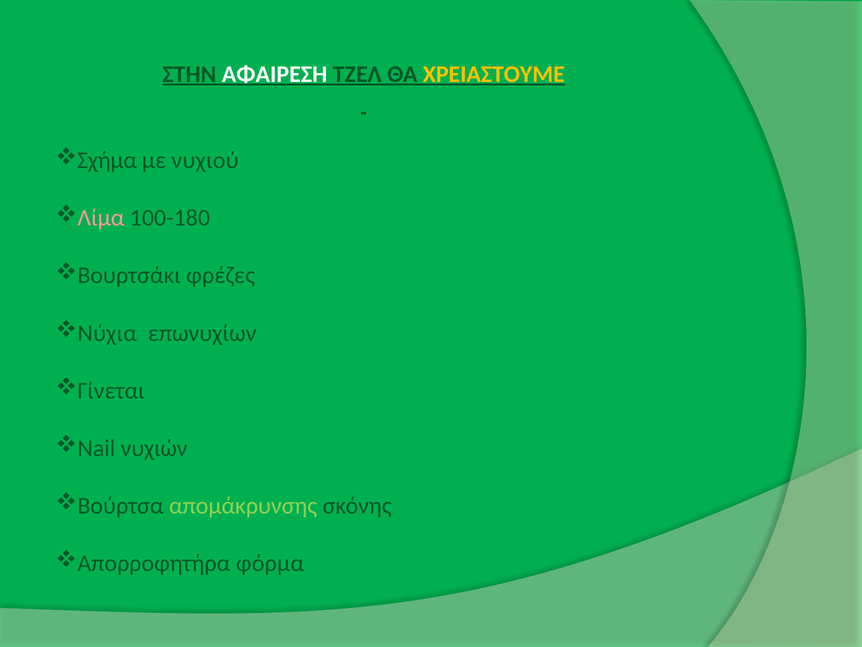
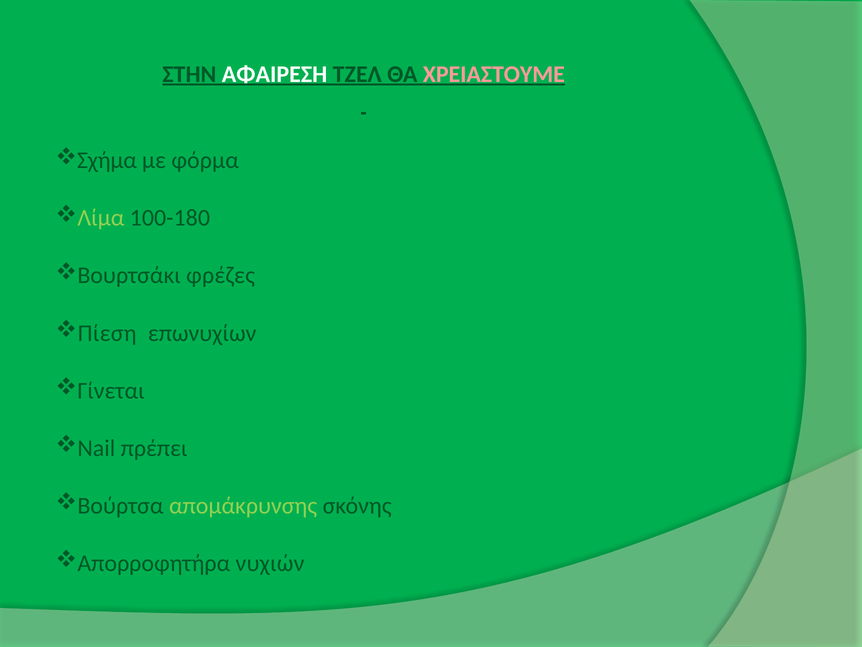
ΧΡΕΙΑΣΤΟΥΜΕ colour: yellow -> pink
νυχιού: νυχιού -> φόρμα
Λίμα colour: pink -> light green
Νύχια: Νύχια -> Πίεση
νυχιών: νυχιών -> πρέπει
φόρμα: φόρμα -> νυχιών
